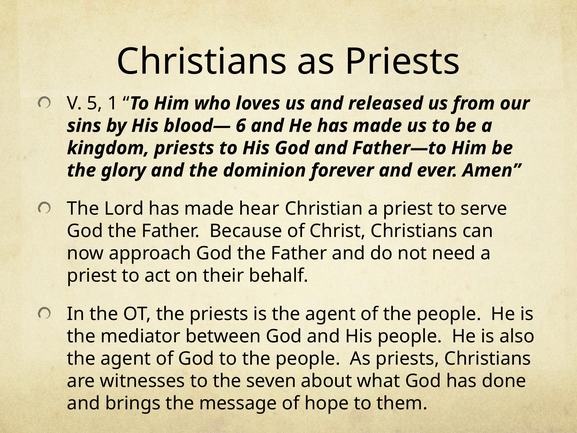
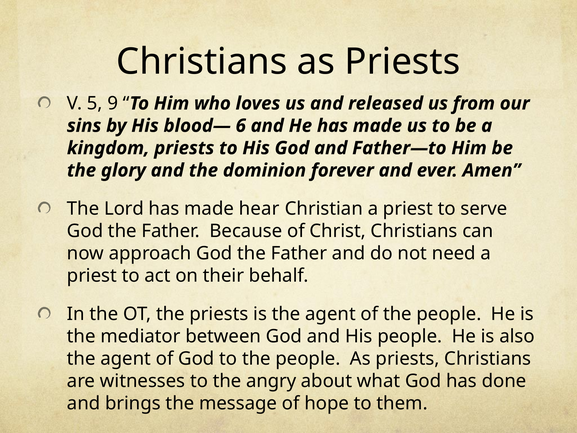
1: 1 -> 9
seven: seven -> angry
